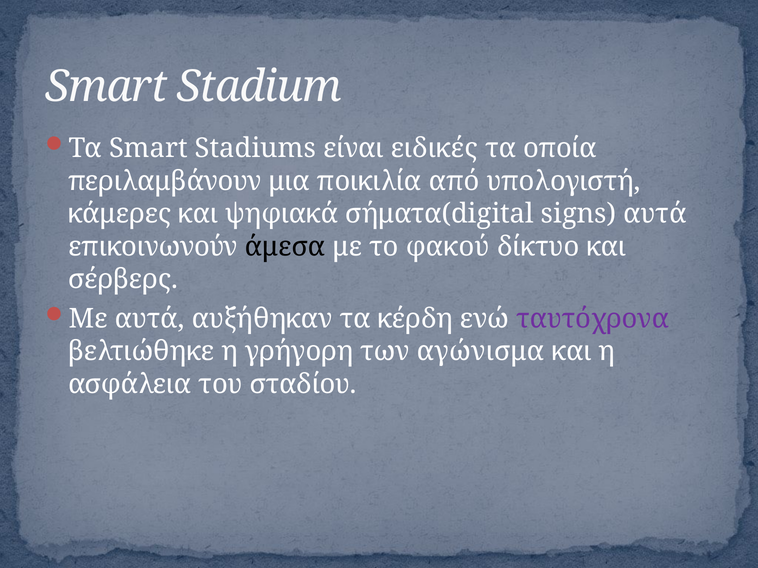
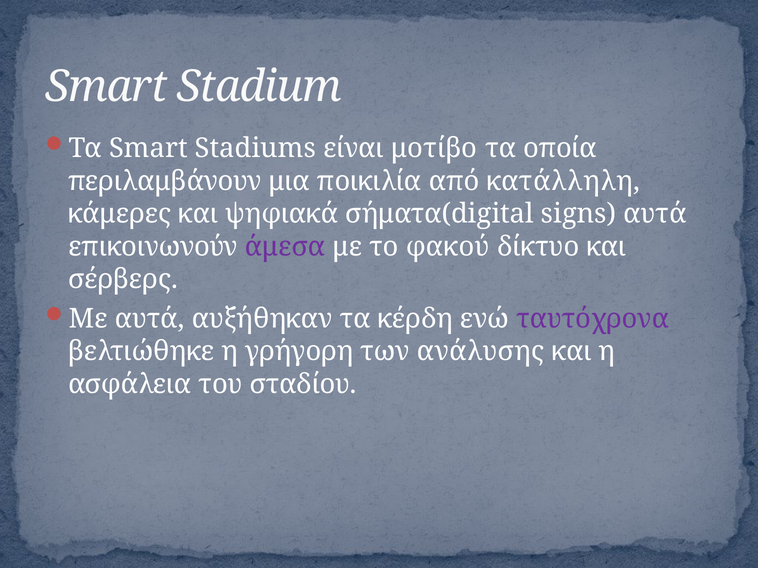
ειδικές: ειδικές -> μοτίβο
υπολογιστή: υπολογιστή -> κατάλληλη
άμεσα colour: black -> purple
αγώνισμα: αγώνισμα -> ανάλυσης
